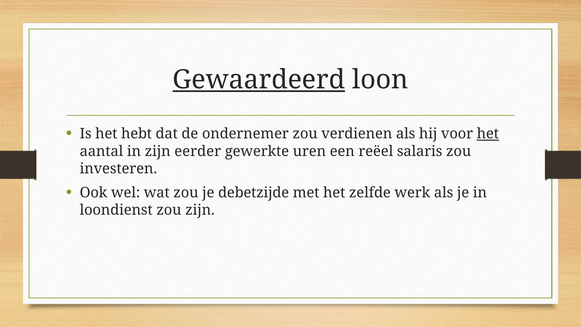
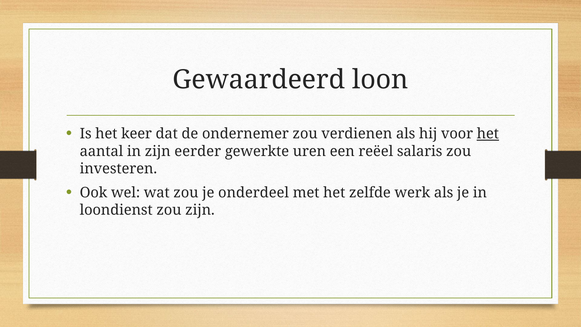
Gewaardeerd underline: present -> none
hebt: hebt -> keer
debetzijde: debetzijde -> onderdeel
